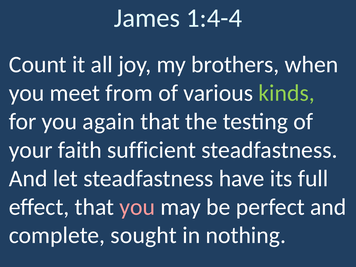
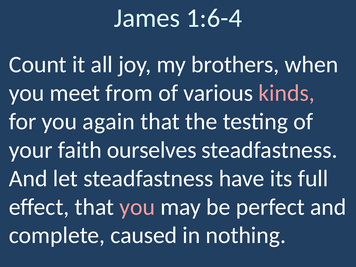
1:4-4: 1:4-4 -> 1:6-4
kinds colour: light green -> pink
sufficient: sufficient -> ourselves
sought: sought -> caused
